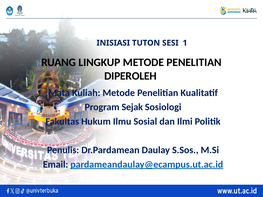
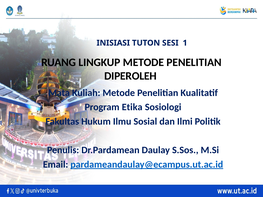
Sejak: Sejak -> Etika
